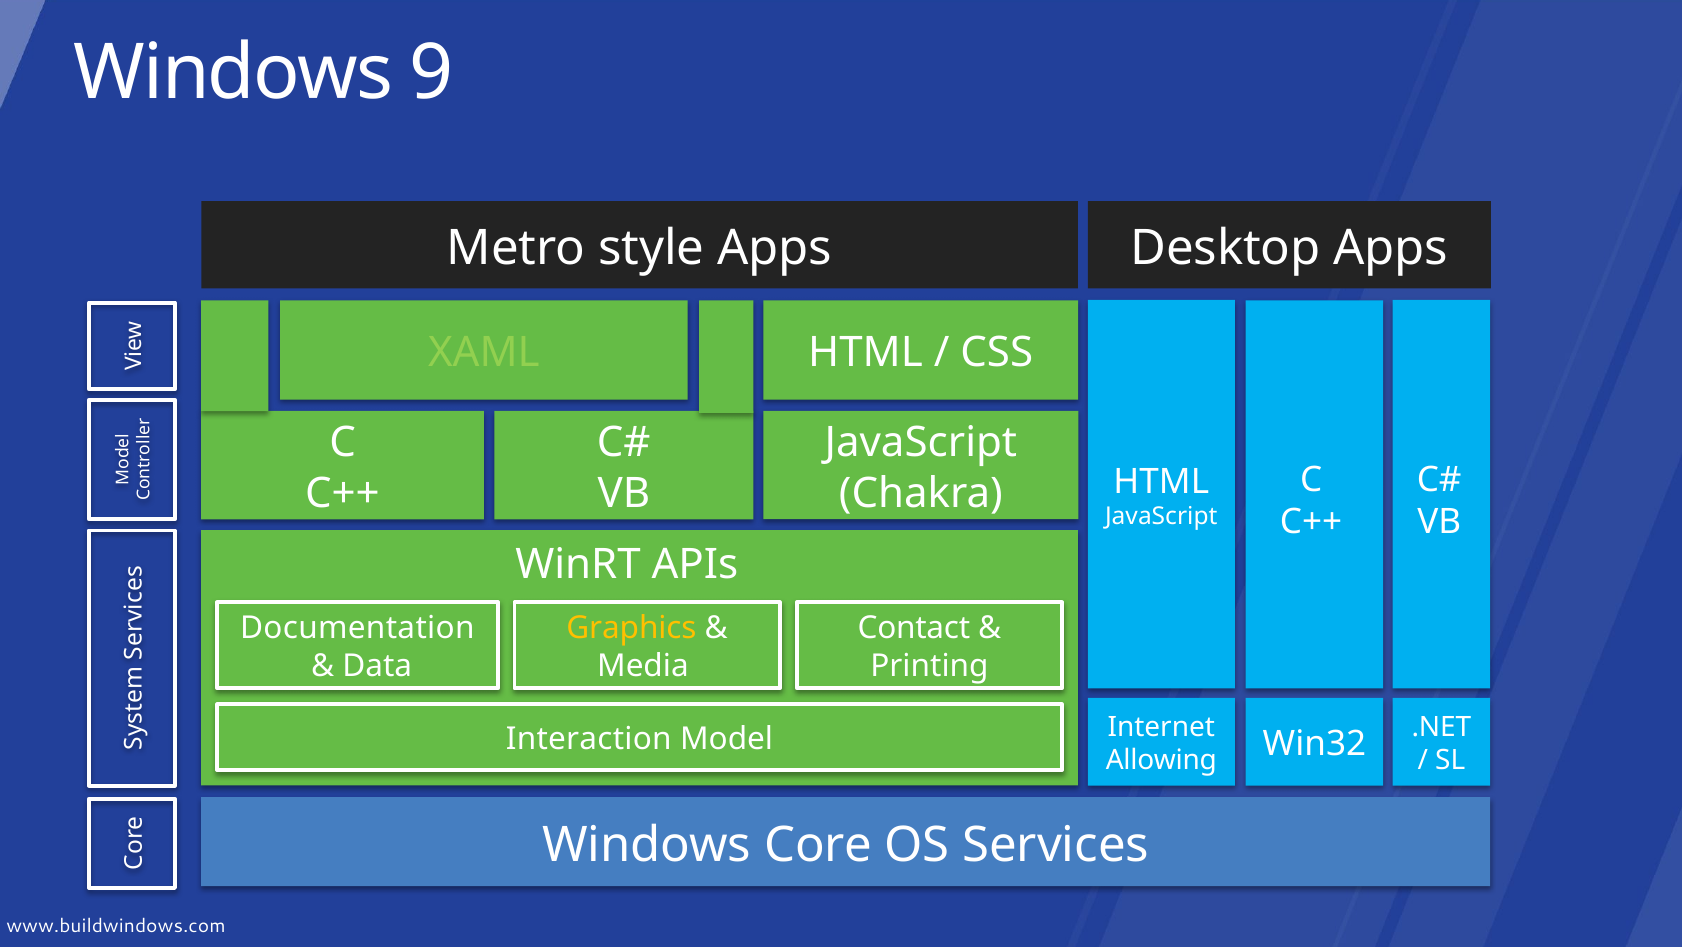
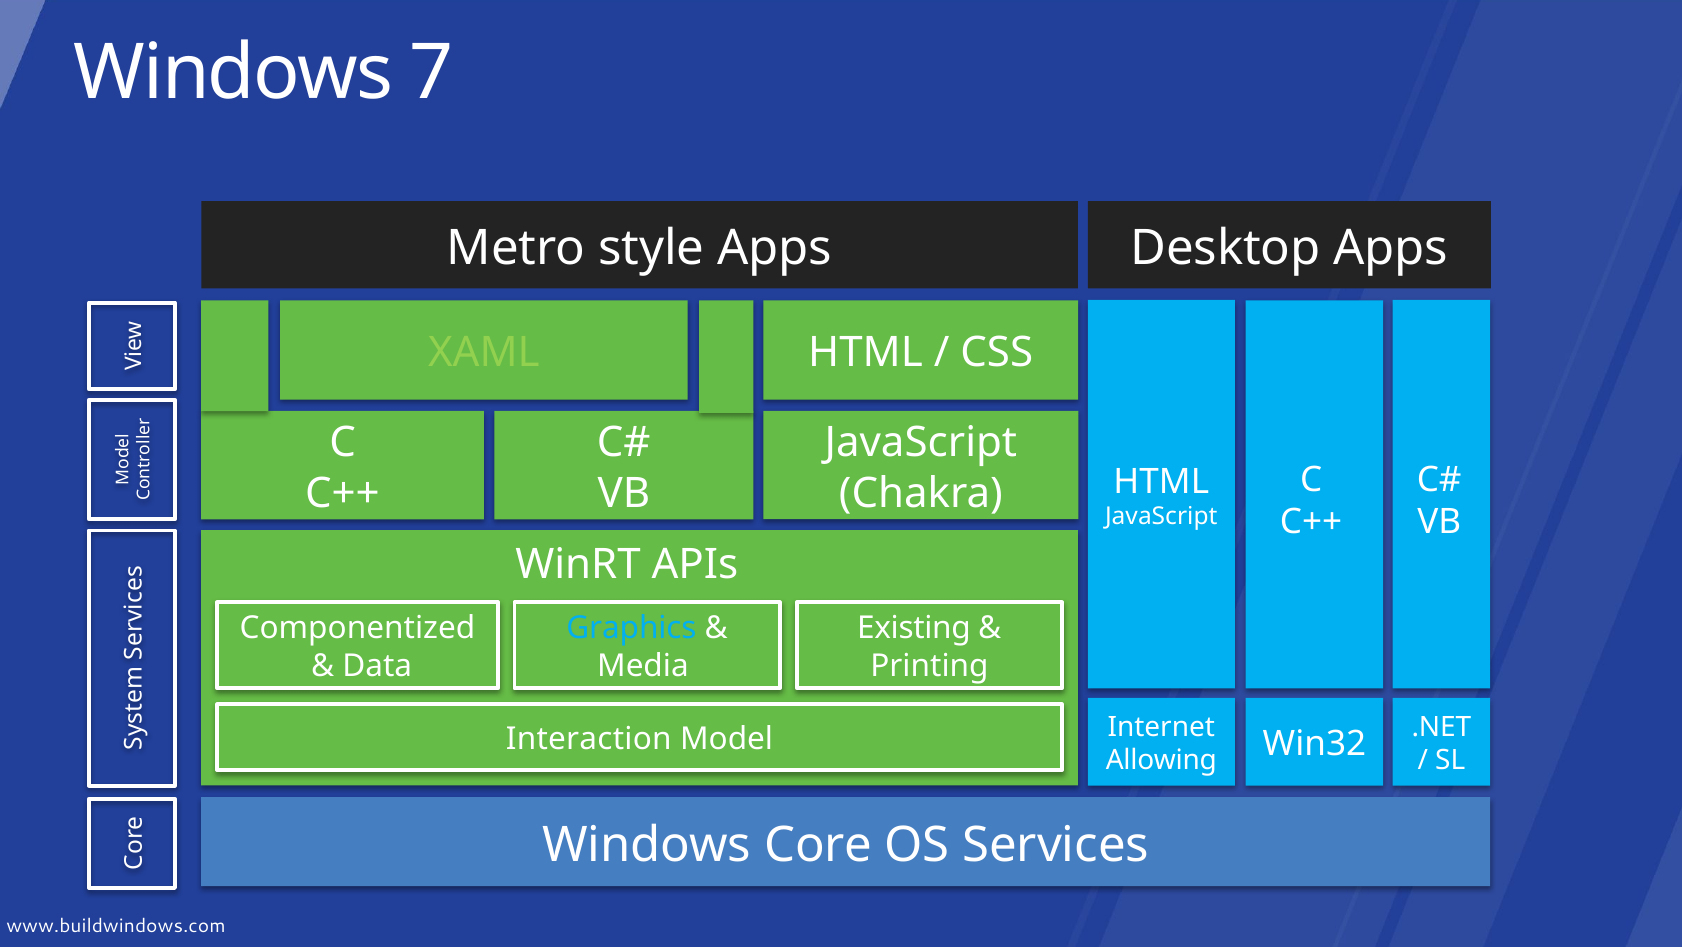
9: 9 -> 7
Documentation: Documentation -> Componentized
Graphics colour: yellow -> light blue
Contact: Contact -> Existing
